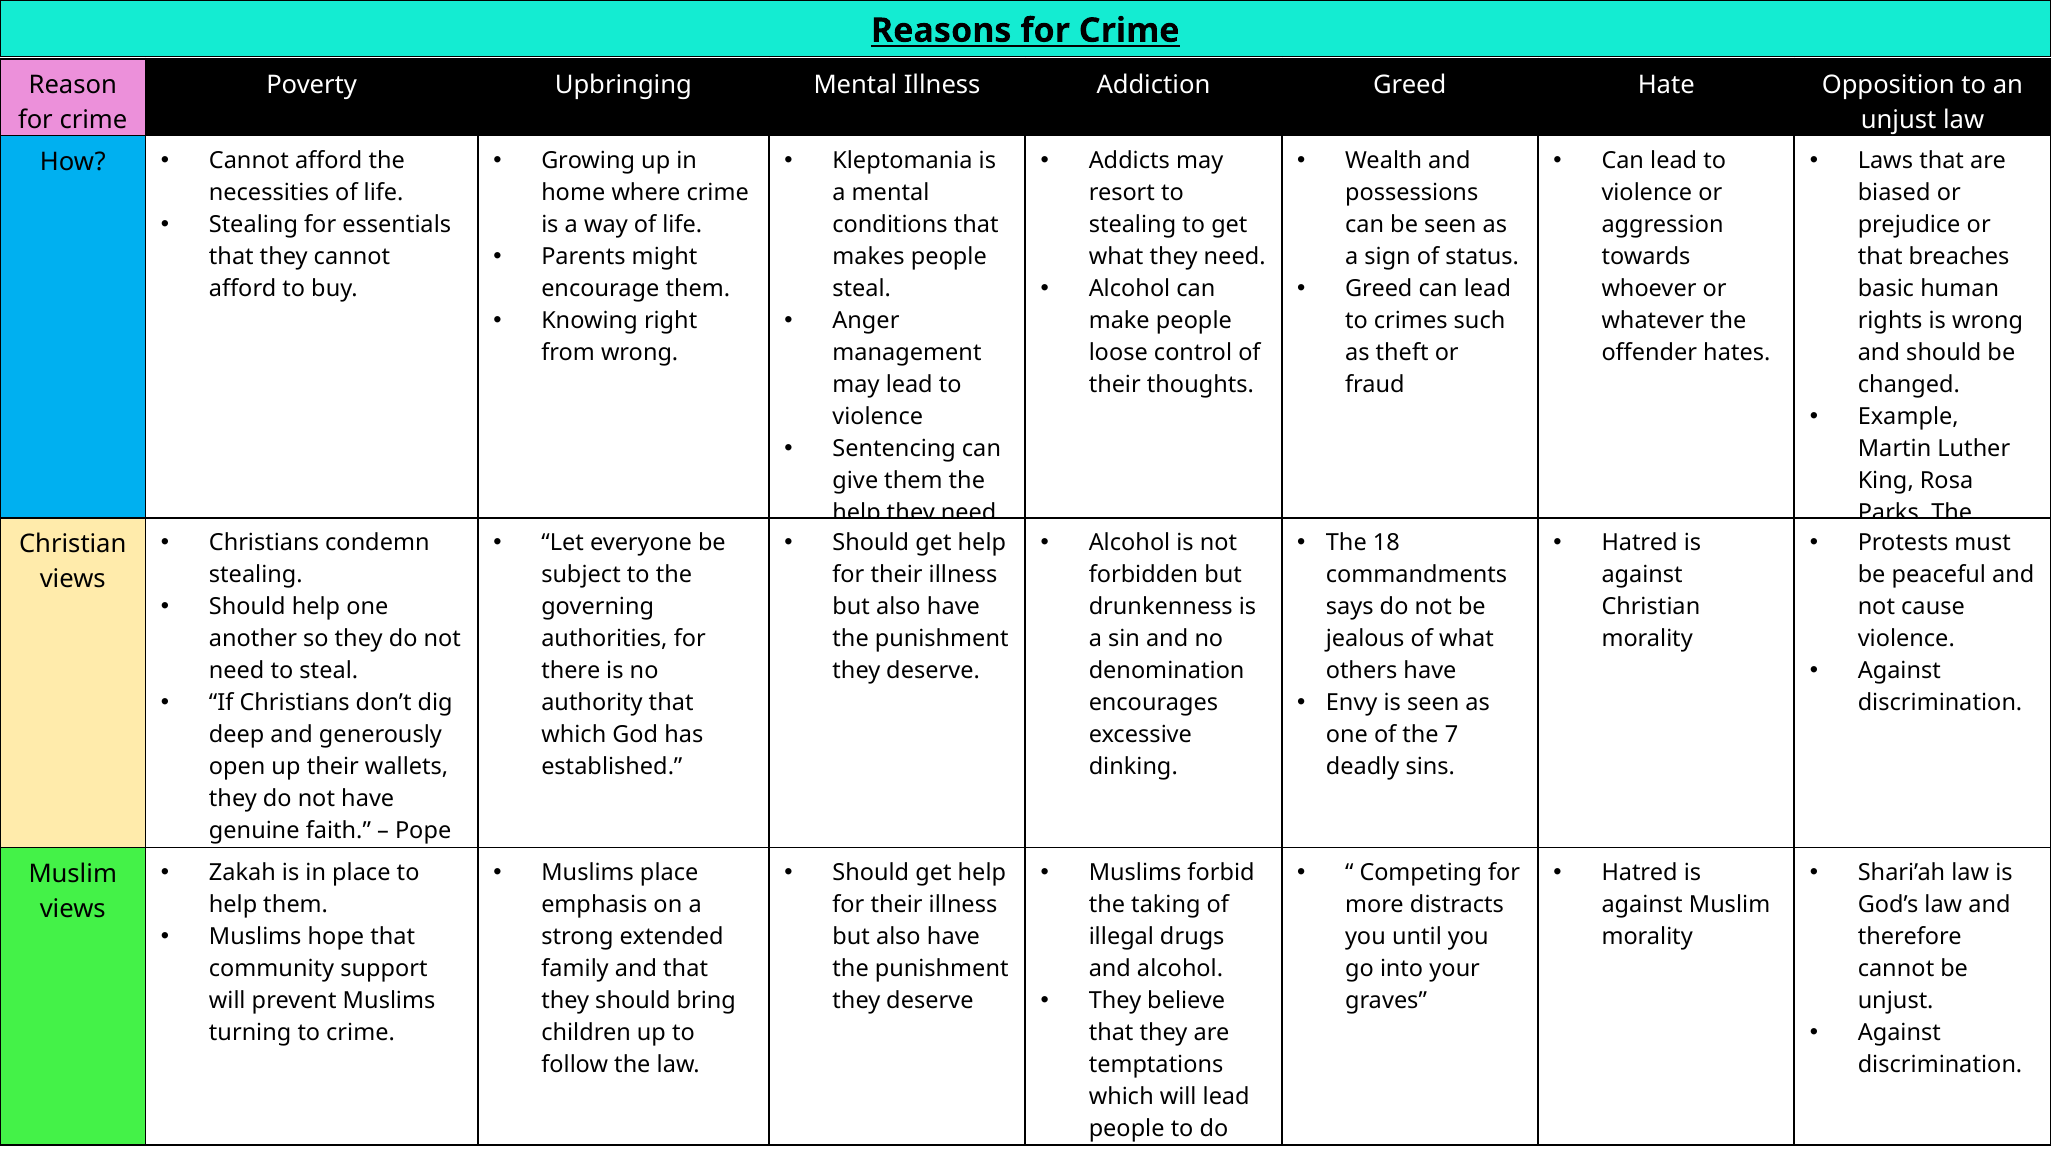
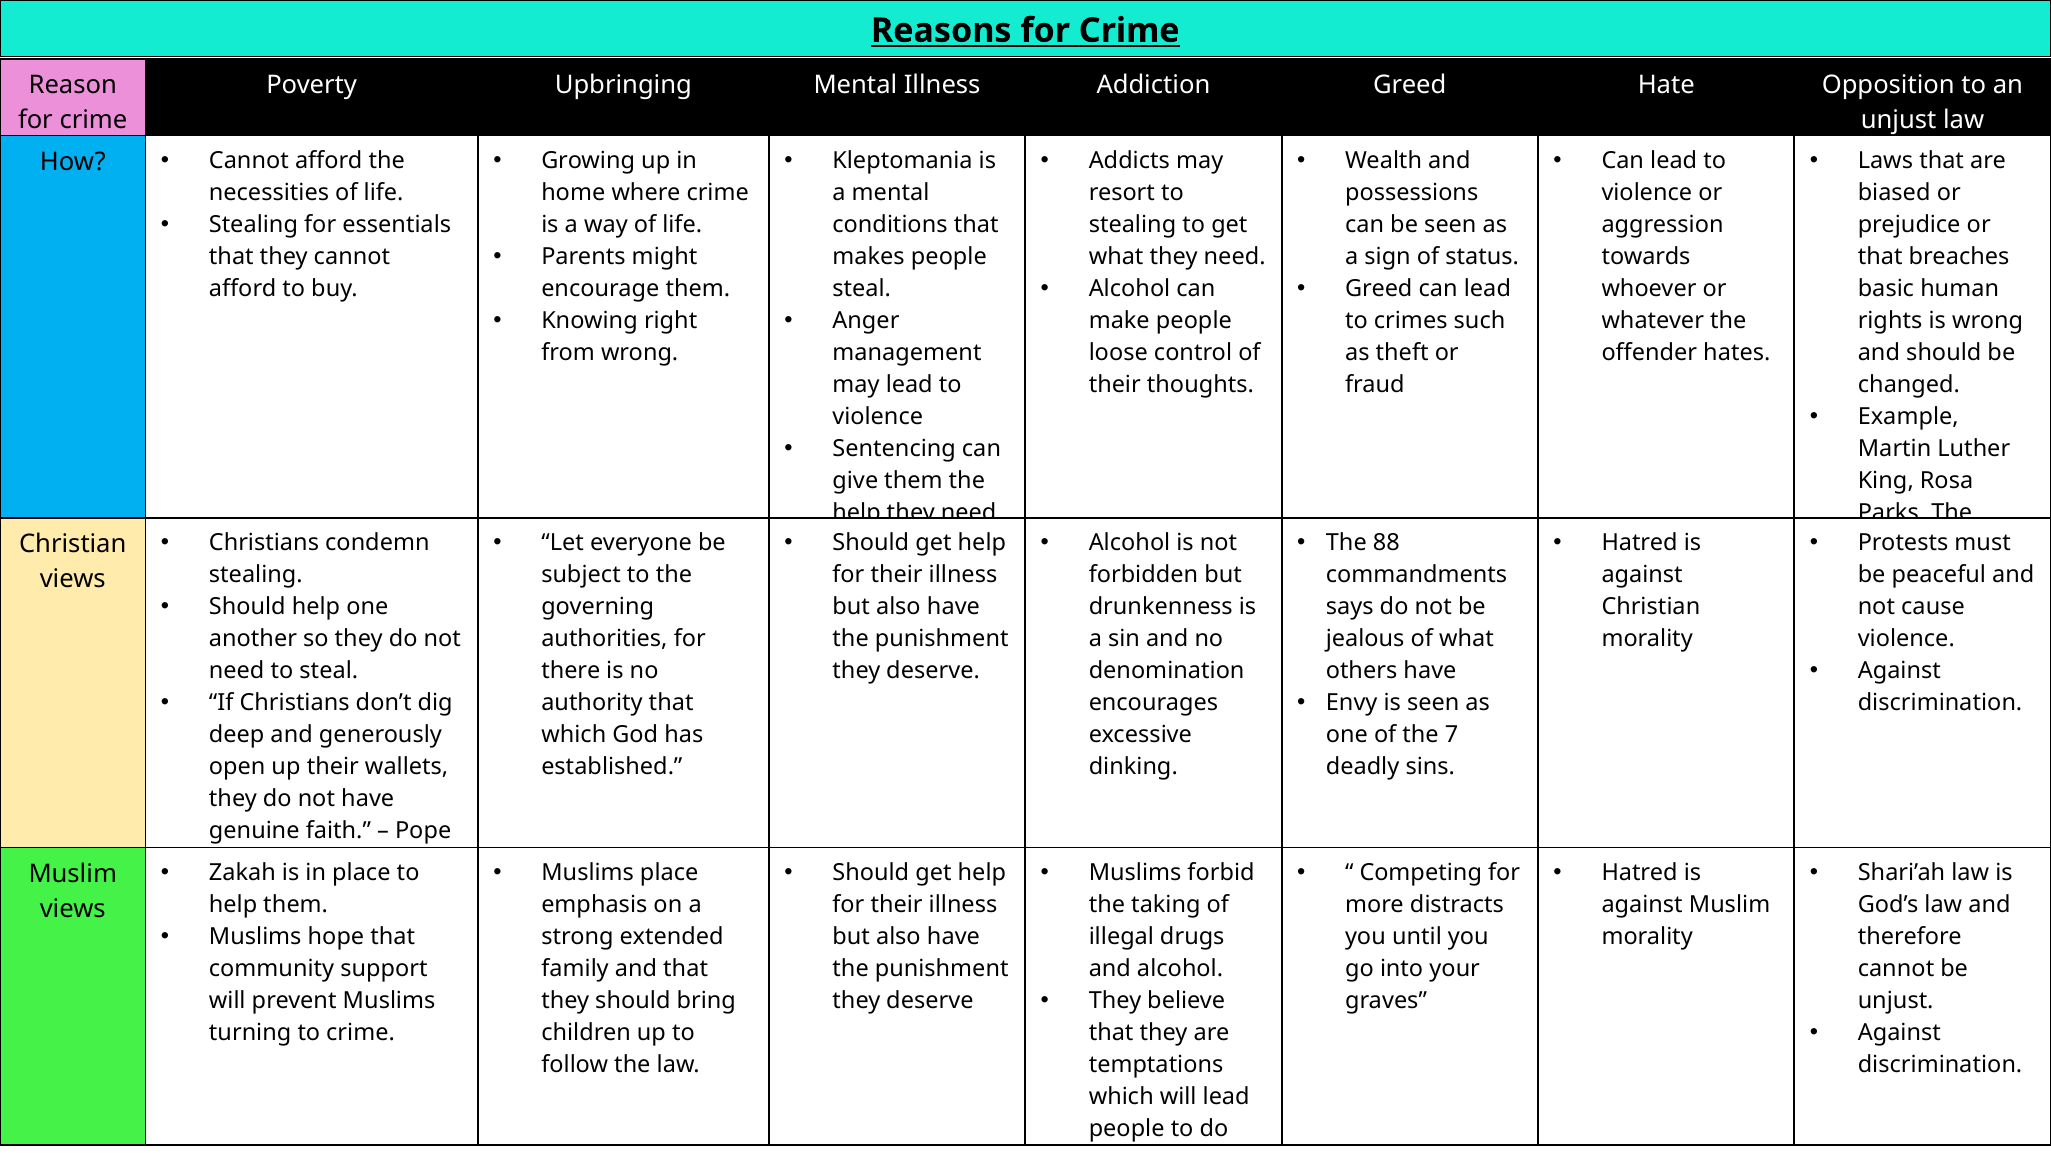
18: 18 -> 88
